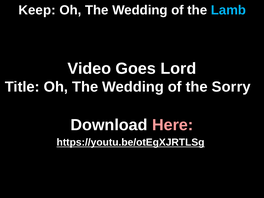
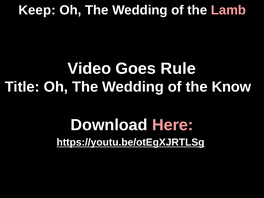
Lamb colour: light blue -> pink
Lord: Lord -> Rule
Sorry: Sorry -> Know
